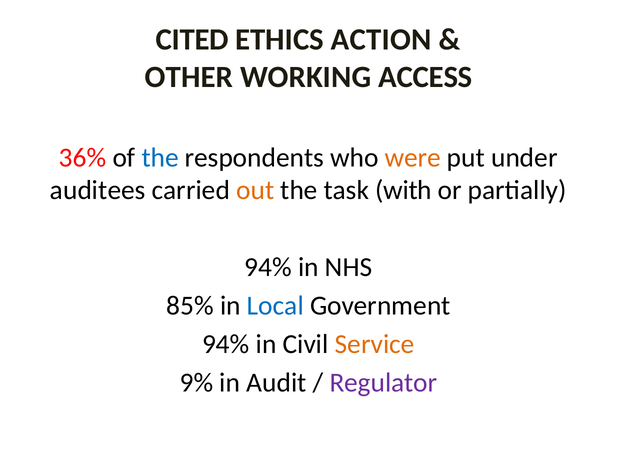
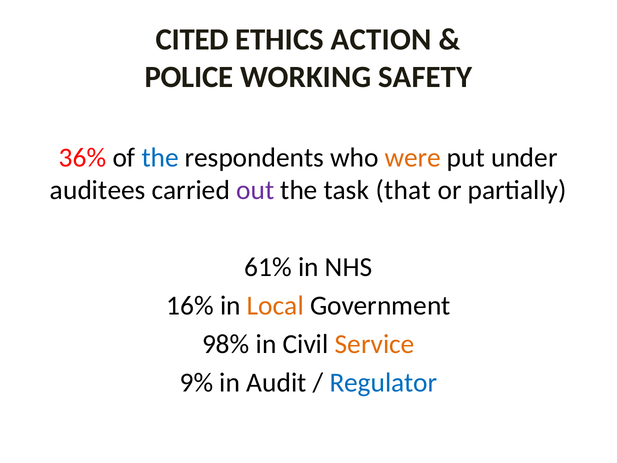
OTHER: OTHER -> POLICE
ACCESS: ACCESS -> SAFETY
out colour: orange -> purple
with: with -> that
94% at (268, 267): 94% -> 61%
85%: 85% -> 16%
Local colour: blue -> orange
94% at (226, 344): 94% -> 98%
Regulator colour: purple -> blue
